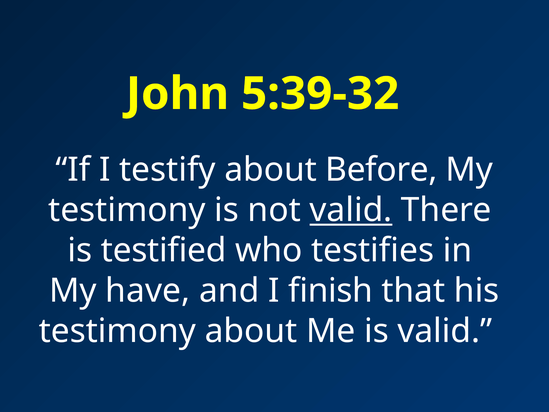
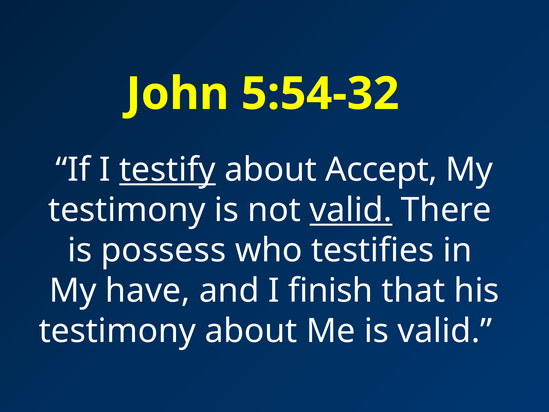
5:39-32: 5:39-32 -> 5:54-32
testify underline: none -> present
Before: Before -> Accept
testified: testified -> possess
